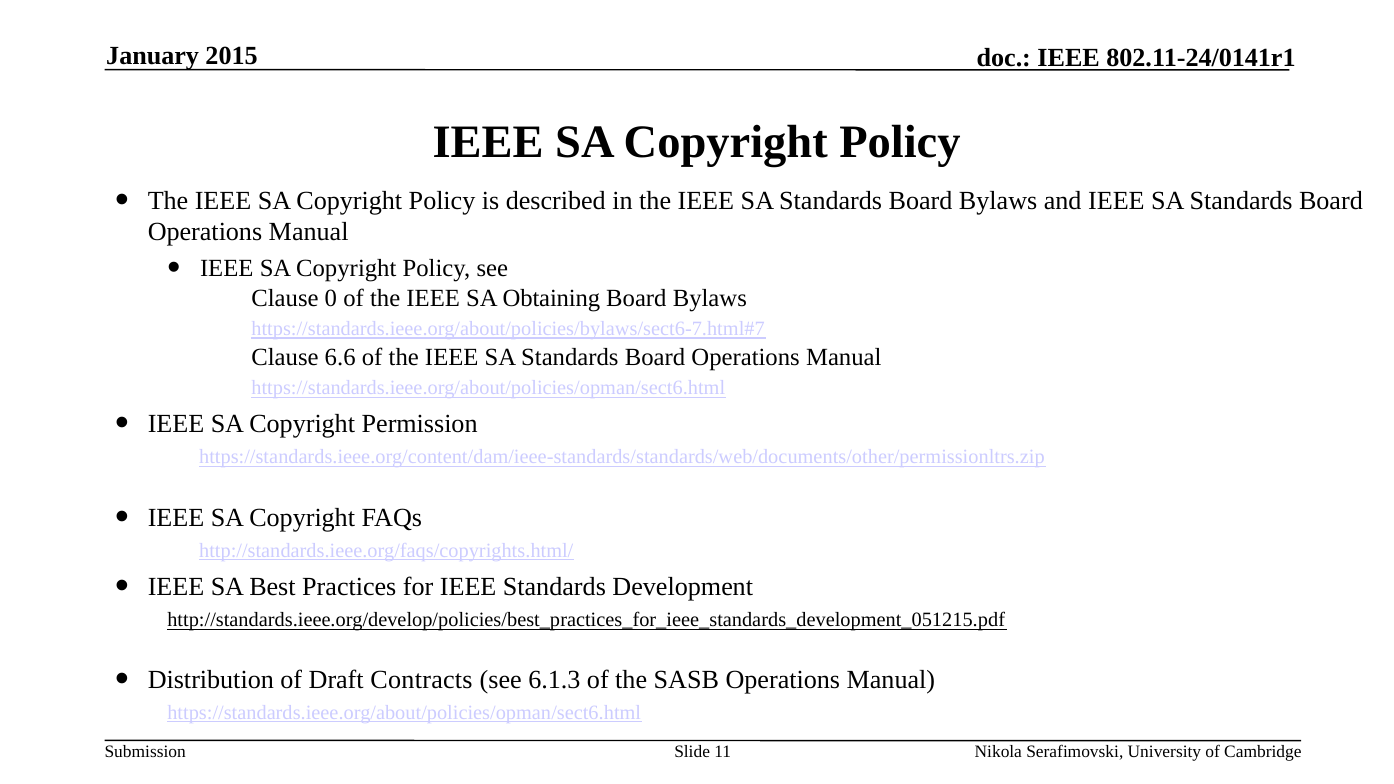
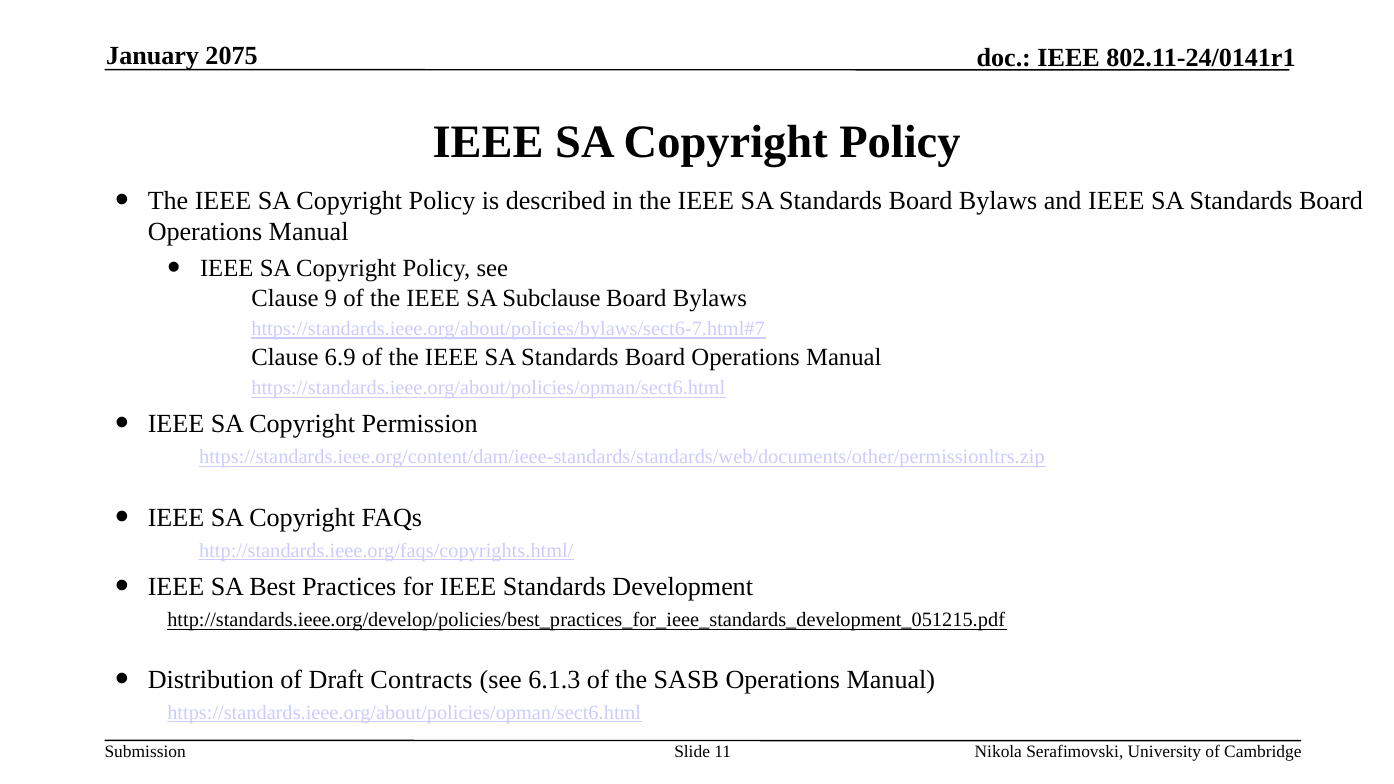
2015: 2015 -> 2075
0: 0 -> 9
Obtaining: Obtaining -> Subclause
6.6: 6.6 -> 6.9
